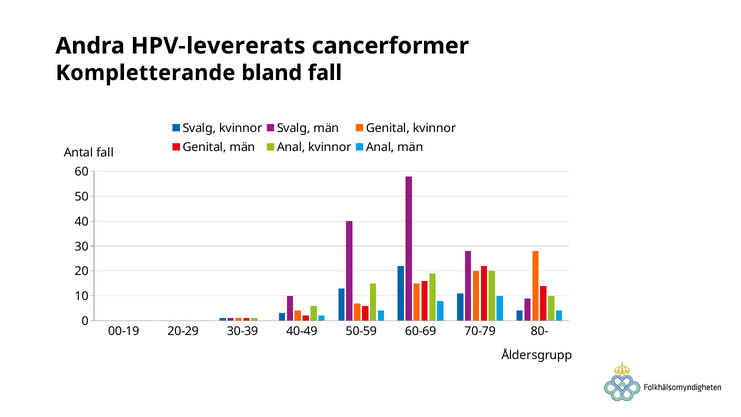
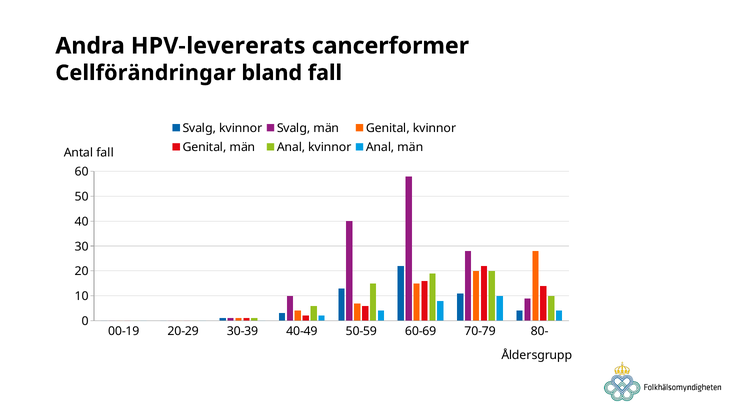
Kompletterande: Kompletterande -> Cellförändringar
